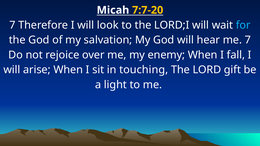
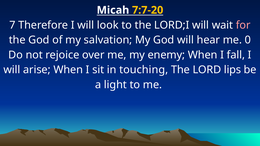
for colour: light blue -> pink
me 7: 7 -> 0
gift: gift -> lips
